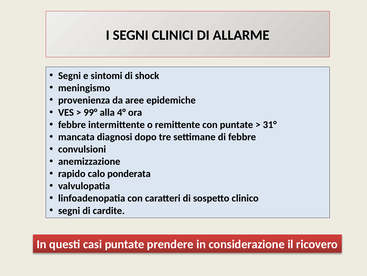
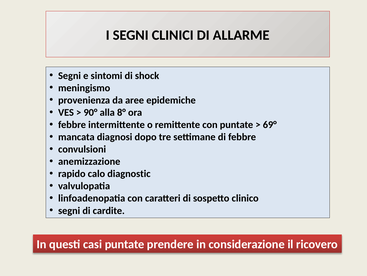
99°: 99° -> 90°
4°: 4° -> 8°
31°: 31° -> 69°
ponderata: ponderata -> diagnostic
